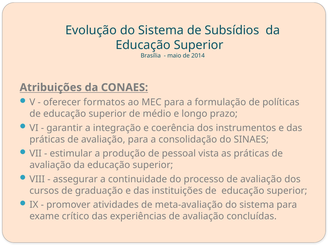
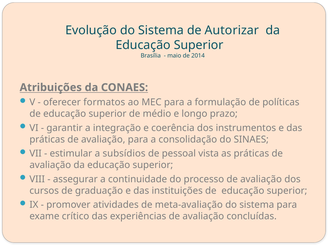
Subsídios: Subsídios -> Autorizar
produção: produção -> subsídios
